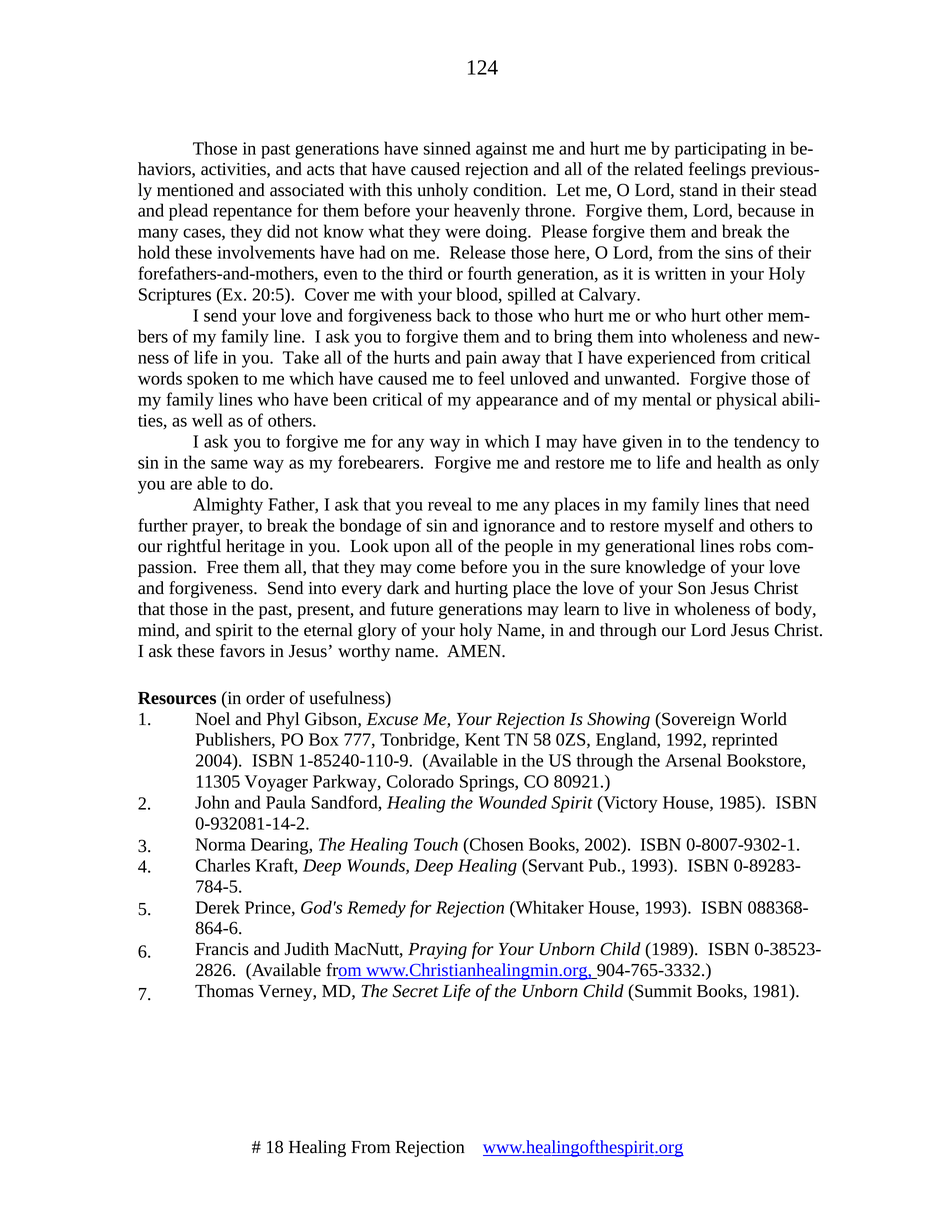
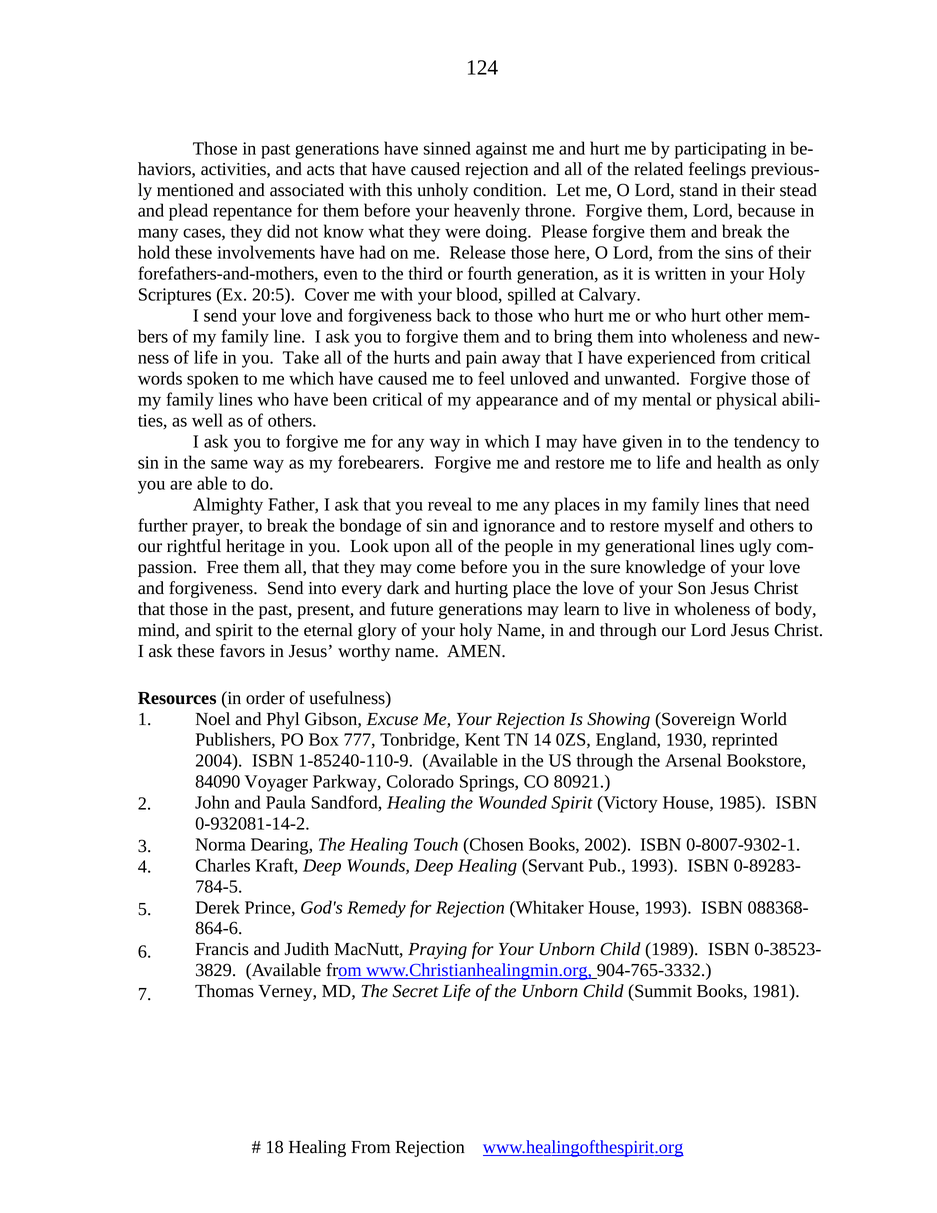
robs: robs -> ugly
58: 58 -> 14
1992: 1992 -> 1930
11305: 11305 -> 84090
2826: 2826 -> 3829
